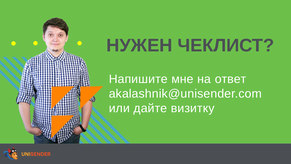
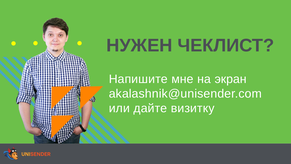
ответ: ответ -> экран
